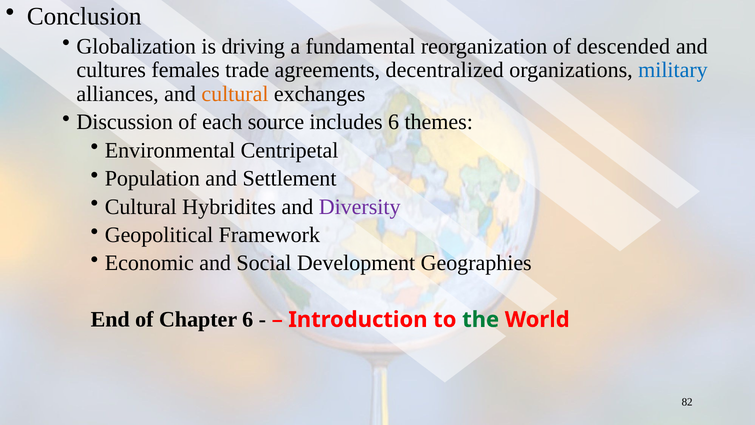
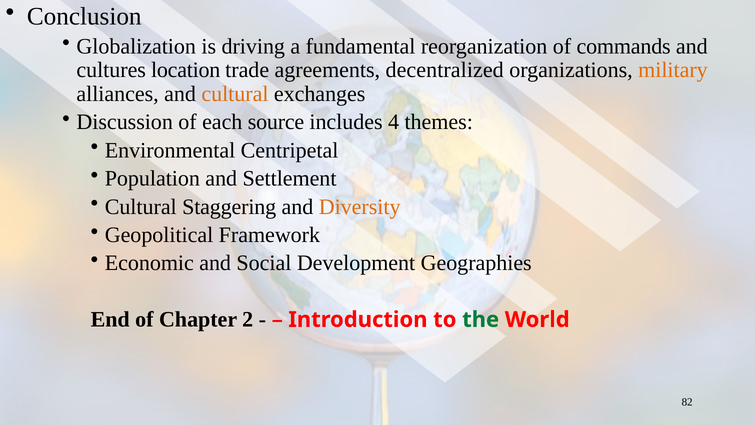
descended: descended -> commands
females: females -> location
military colour: blue -> orange
includes 6: 6 -> 4
Hybridites: Hybridites -> Staggering
Diversity colour: purple -> orange
Chapter 6: 6 -> 2
